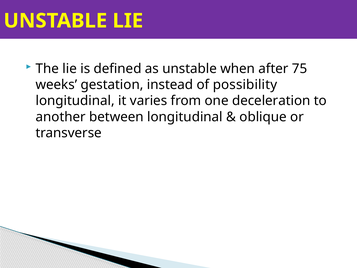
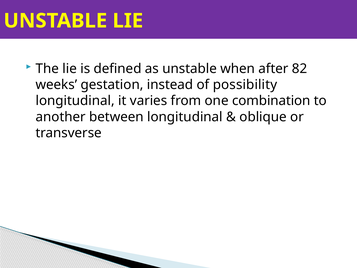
75: 75 -> 82
deceleration: deceleration -> combination
